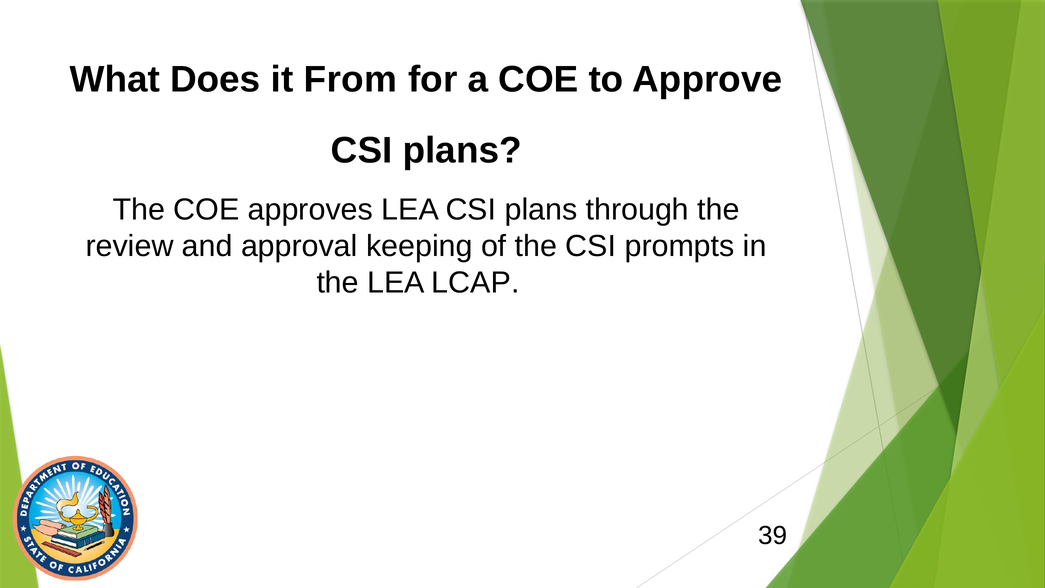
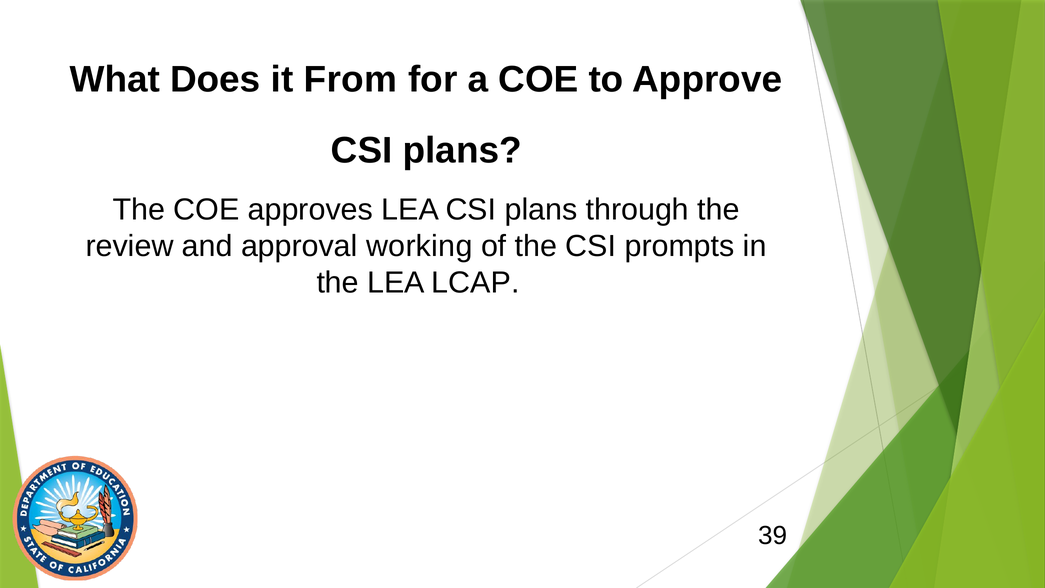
keeping: keeping -> working
